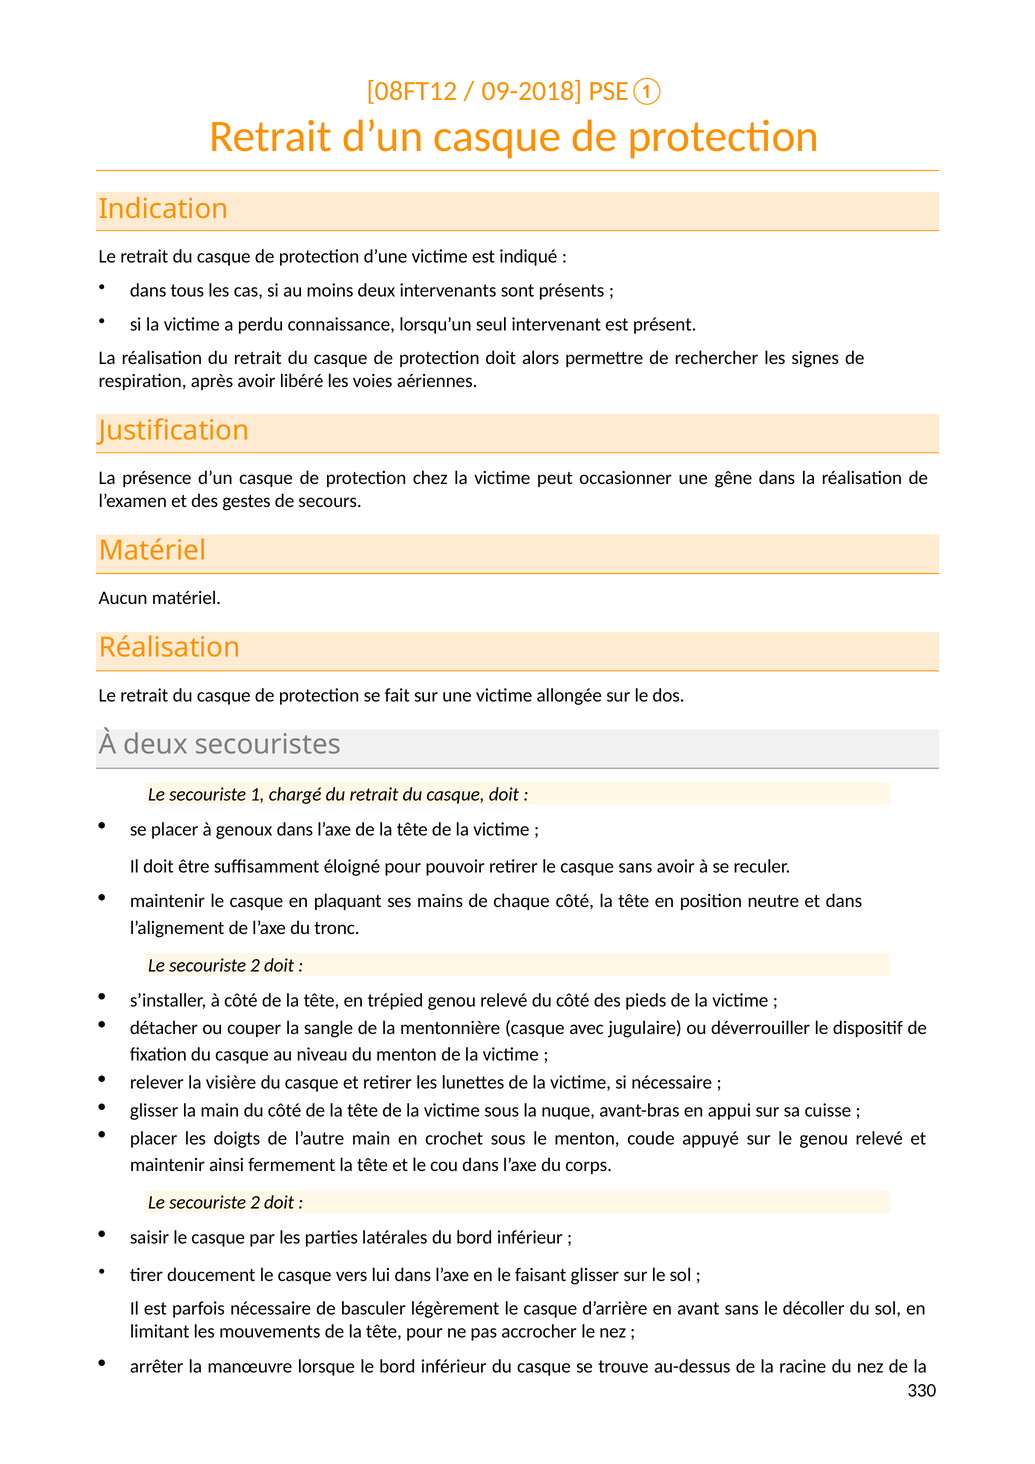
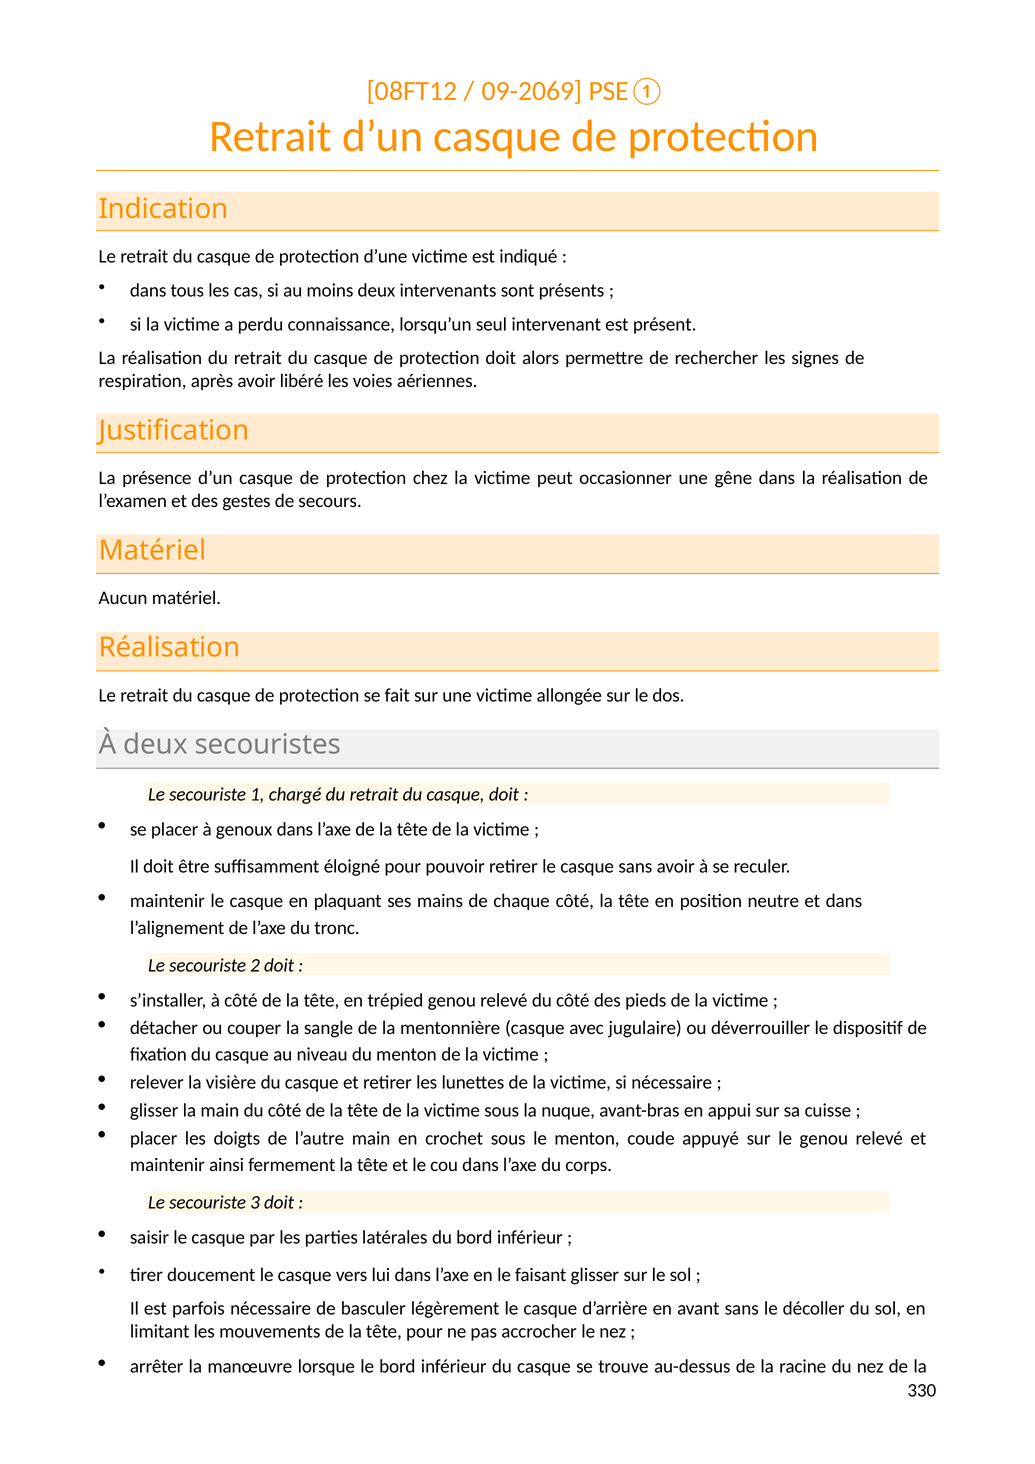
09-2018: 09-2018 -> 09-2069
2 at (255, 1203): 2 -> 3
